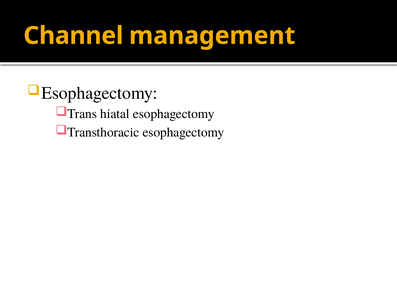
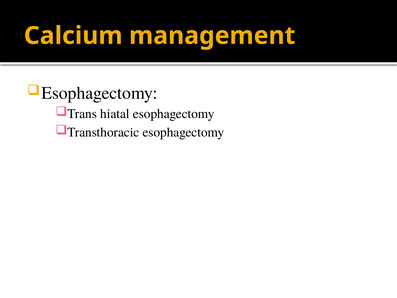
Channel: Channel -> Calcium
